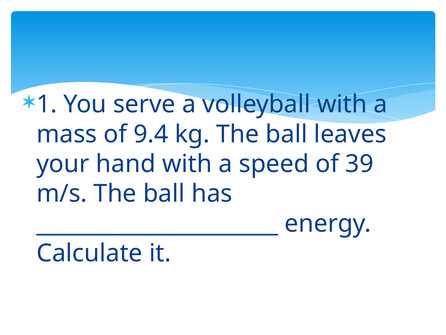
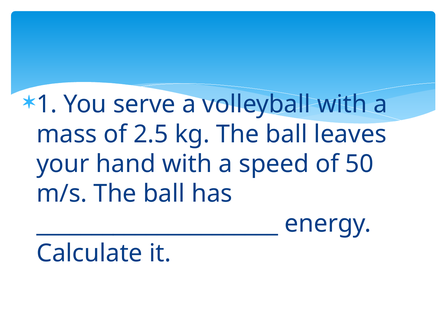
9.4: 9.4 -> 2.5
39: 39 -> 50
